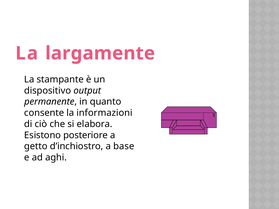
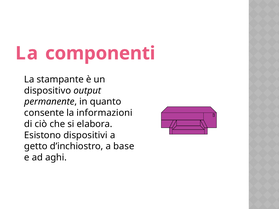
largamente: largamente -> componenti
posteriore: posteriore -> dispositivi
